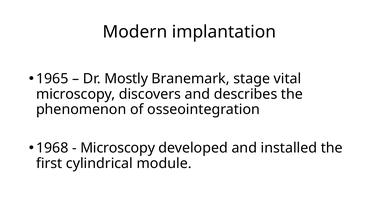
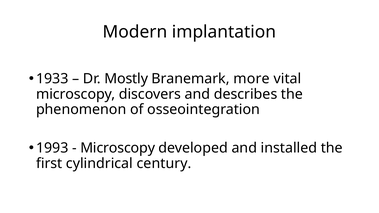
1965: 1965 -> 1933
stage: stage -> more
1968: 1968 -> 1993
module: module -> century
